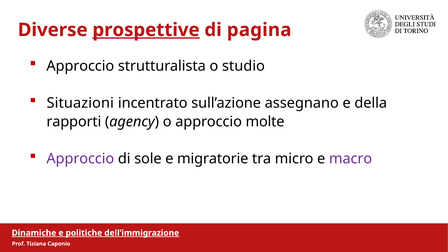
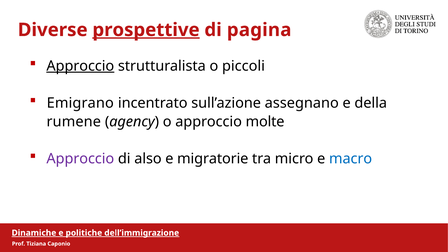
Approccio at (80, 66) underline: none -> present
studio: studio -> piccoli
Situazioni: Situazioni -> Emigrano
rapporti: rapporti -> rumene
sole: sole -> also
macro colour: purple -> blue
